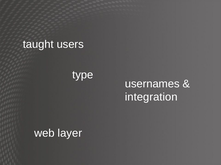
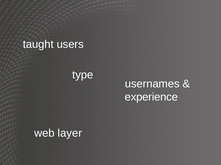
integration: integration -> experience
